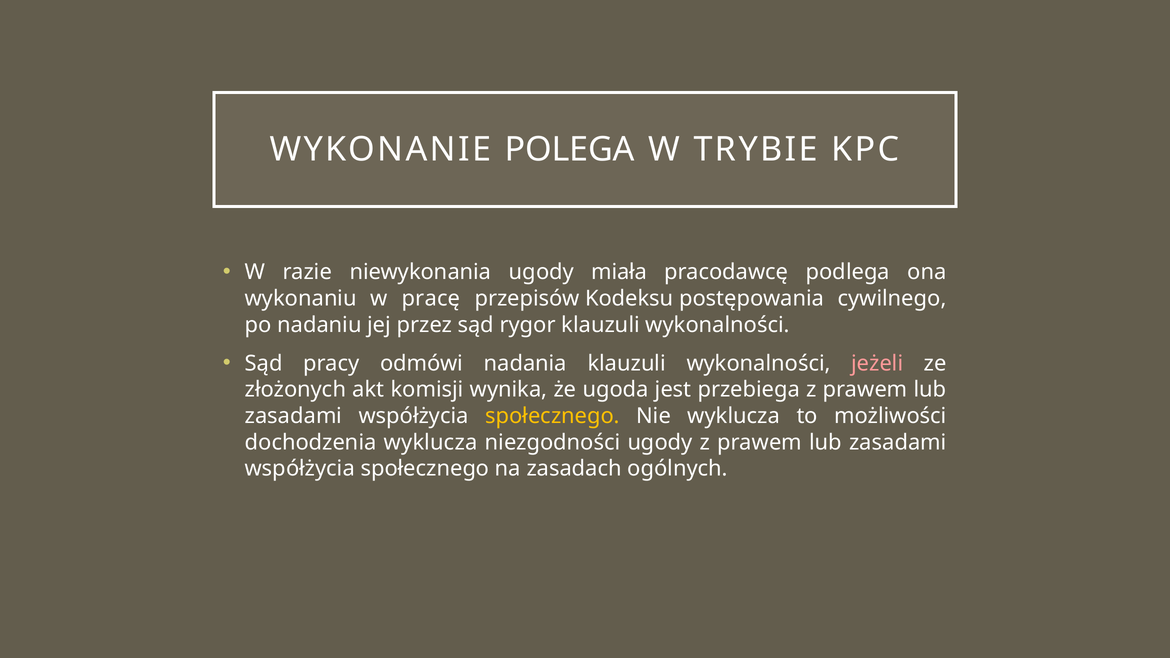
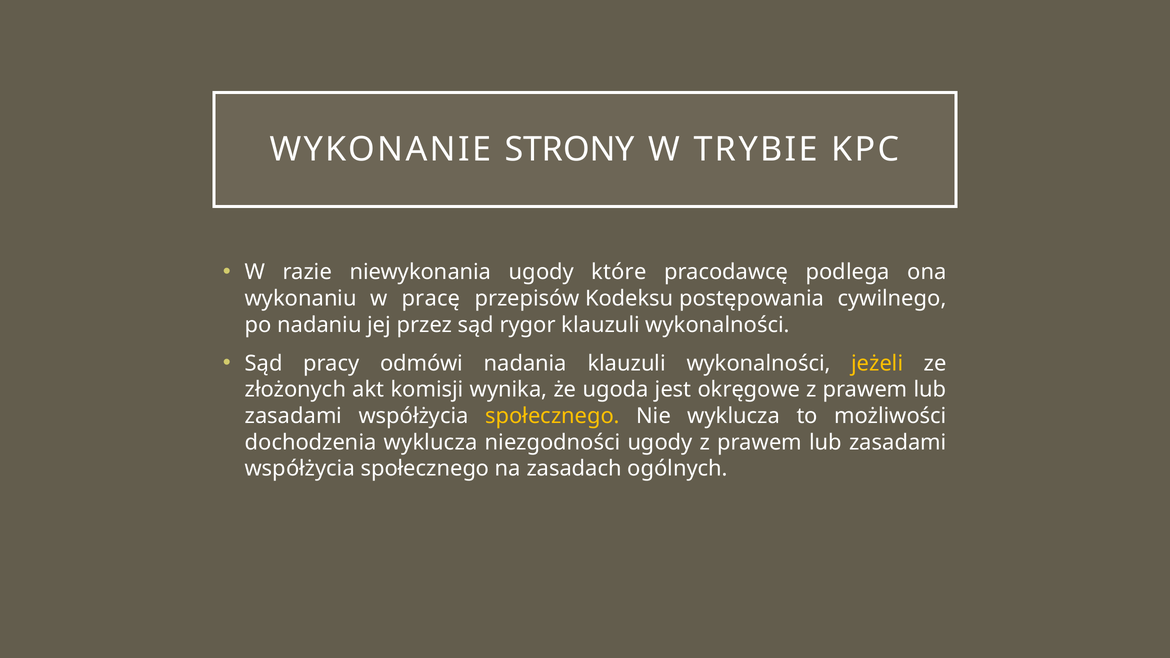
POLEGA: POLEGA -> STRONY
miała: miała -> które
jeżeli colour: pink -> yellow
przebiega: przebiega -> okręgowe
